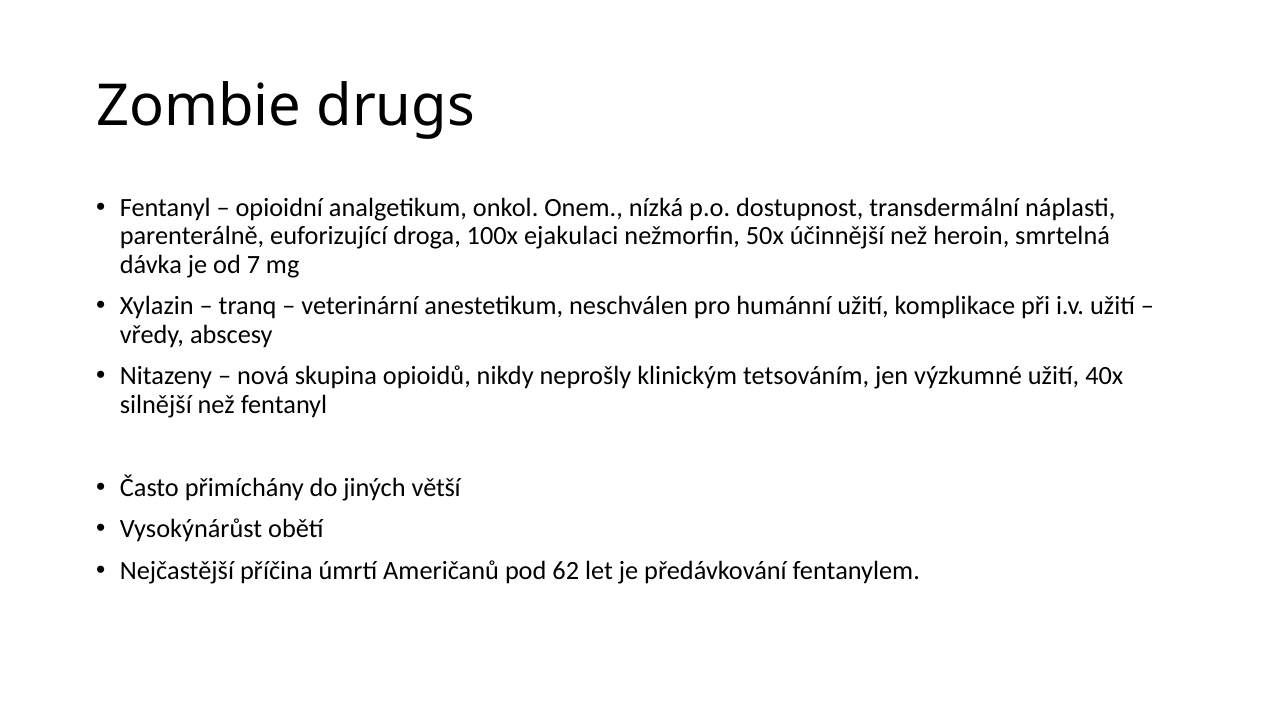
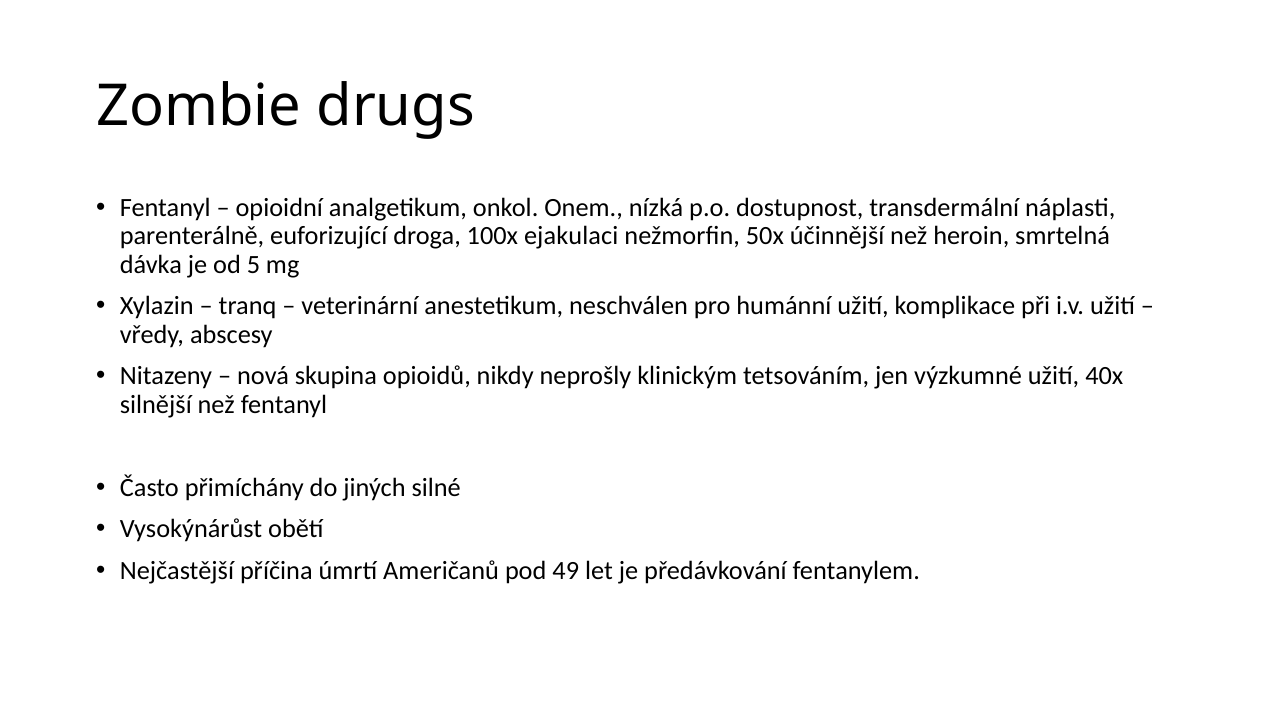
7: 7 -> 5
větší: větší -> silné
62: 62 -> 49
